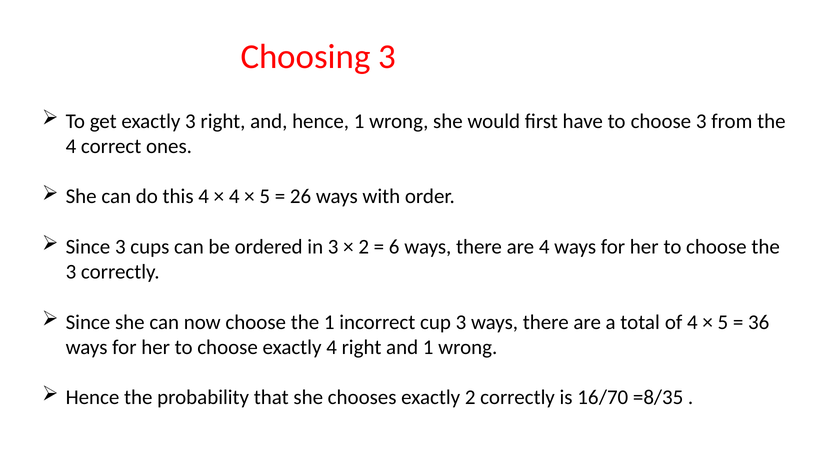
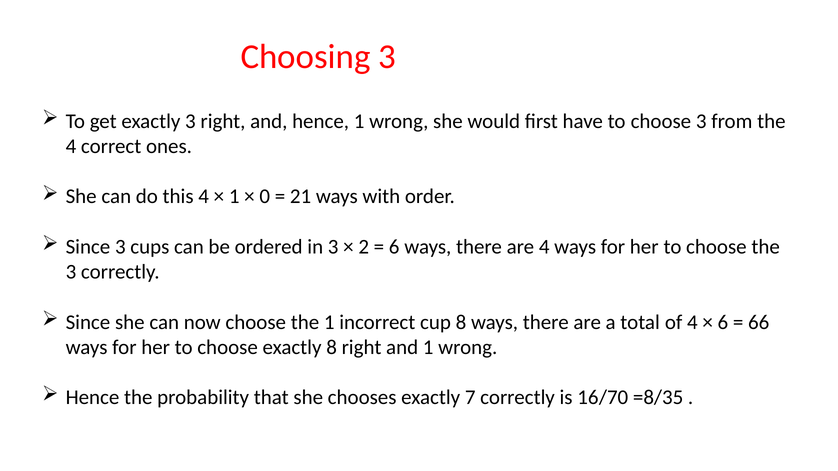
4 at (234, 197): 4 -> 1
5 at (265, 197): 5 -> 0
26: 26 -> 21
cup 3: 3 -> 8
5 at (723, 322): 5 -> 6
36: 36 -> 66
exactly 4: 4 -> 8
exactly 2: 2 -> 7
